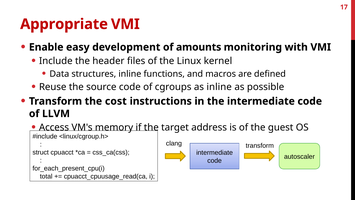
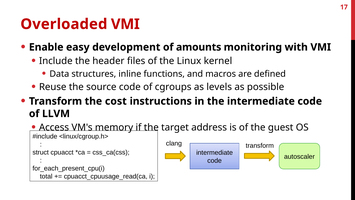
Appropriate: Appropriate -> Overloaded
as inline: inline -> levels
